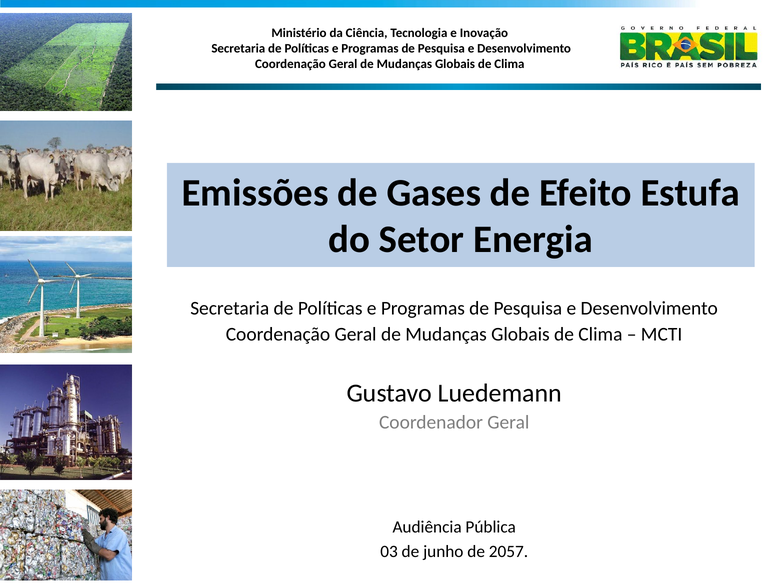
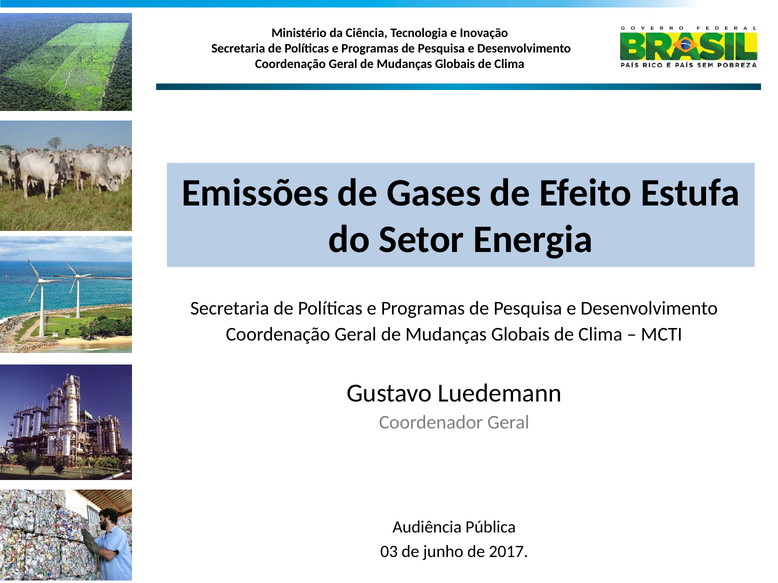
2057: 2057 -> 2017
